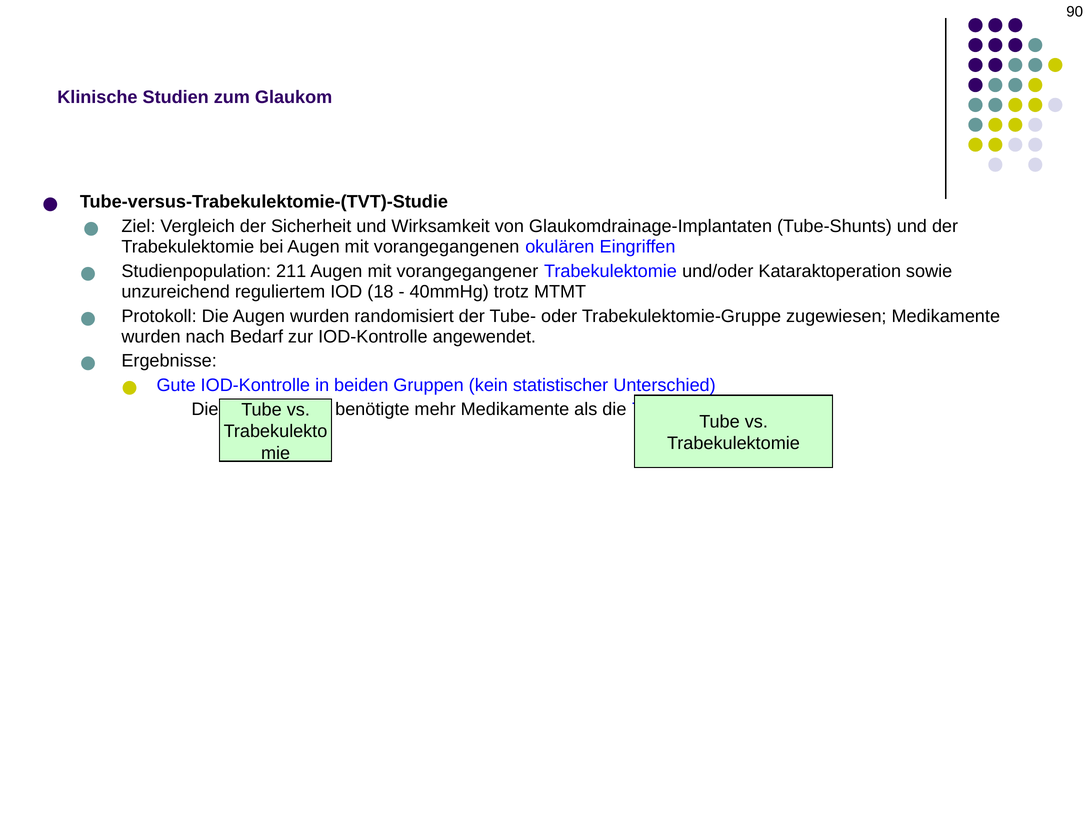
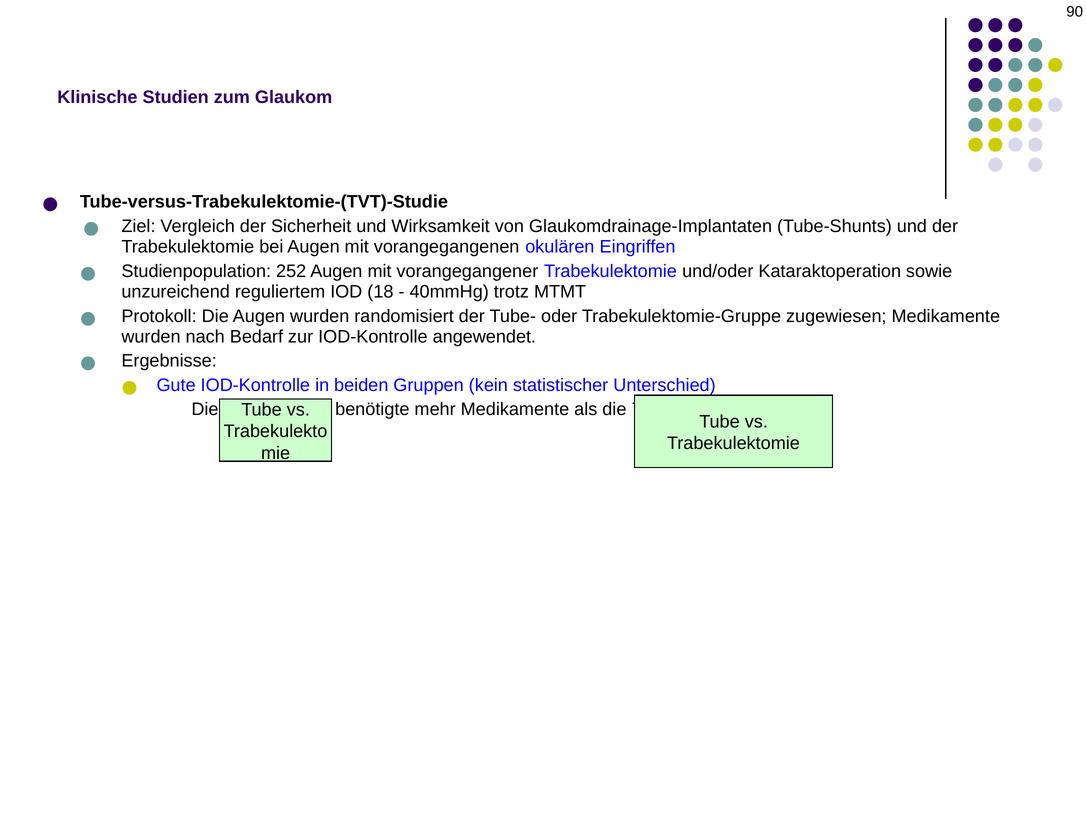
211: 211 -> 252
